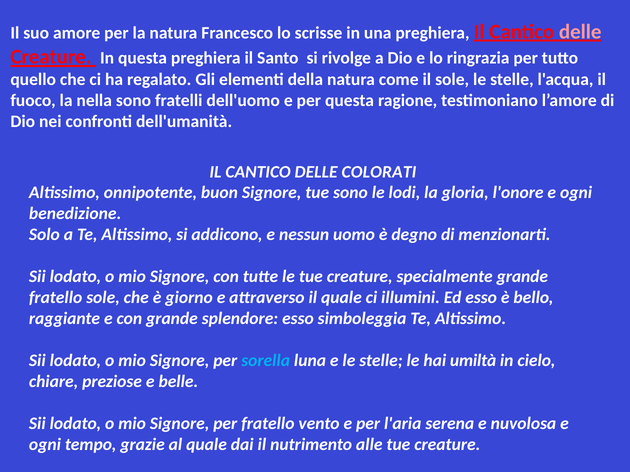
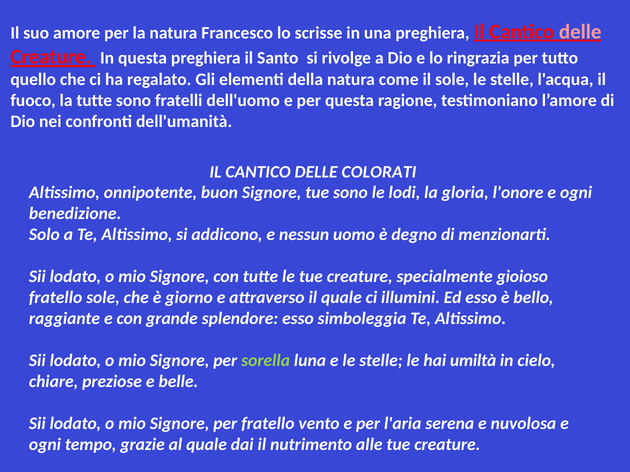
la nella: nella -> tutte
specialmente grande: grande -> gioioso
sorella colour: light blue -> light green
